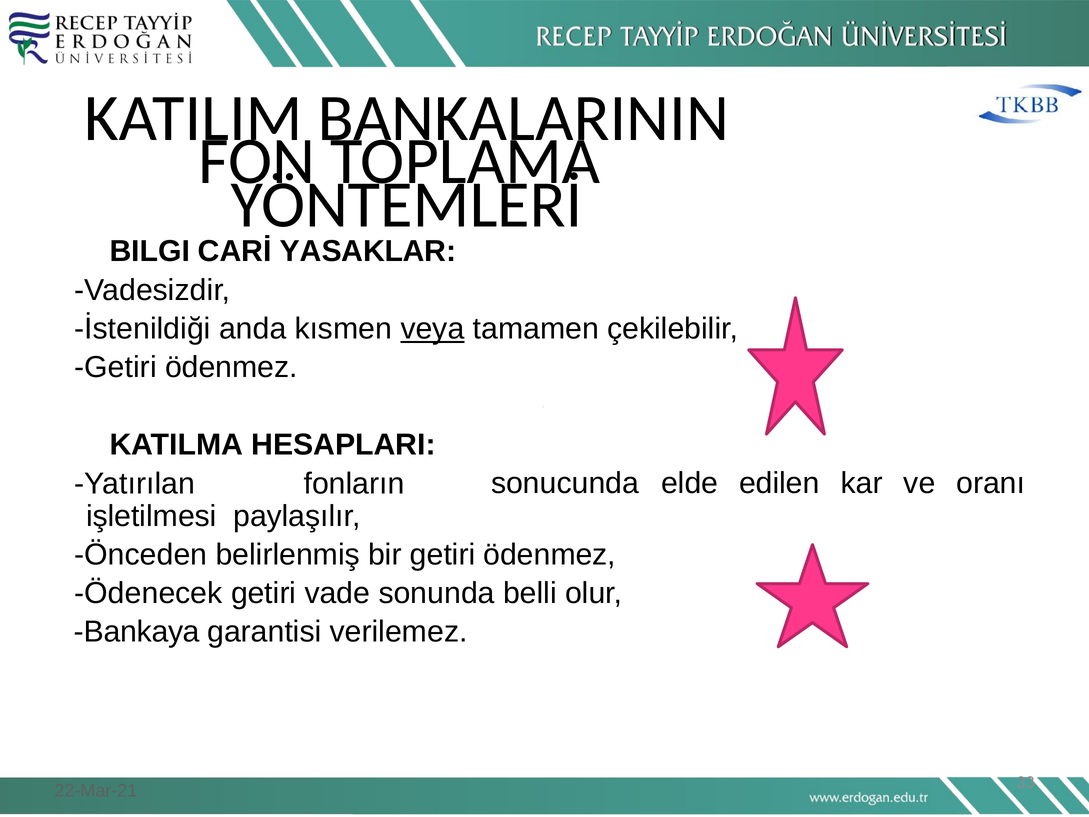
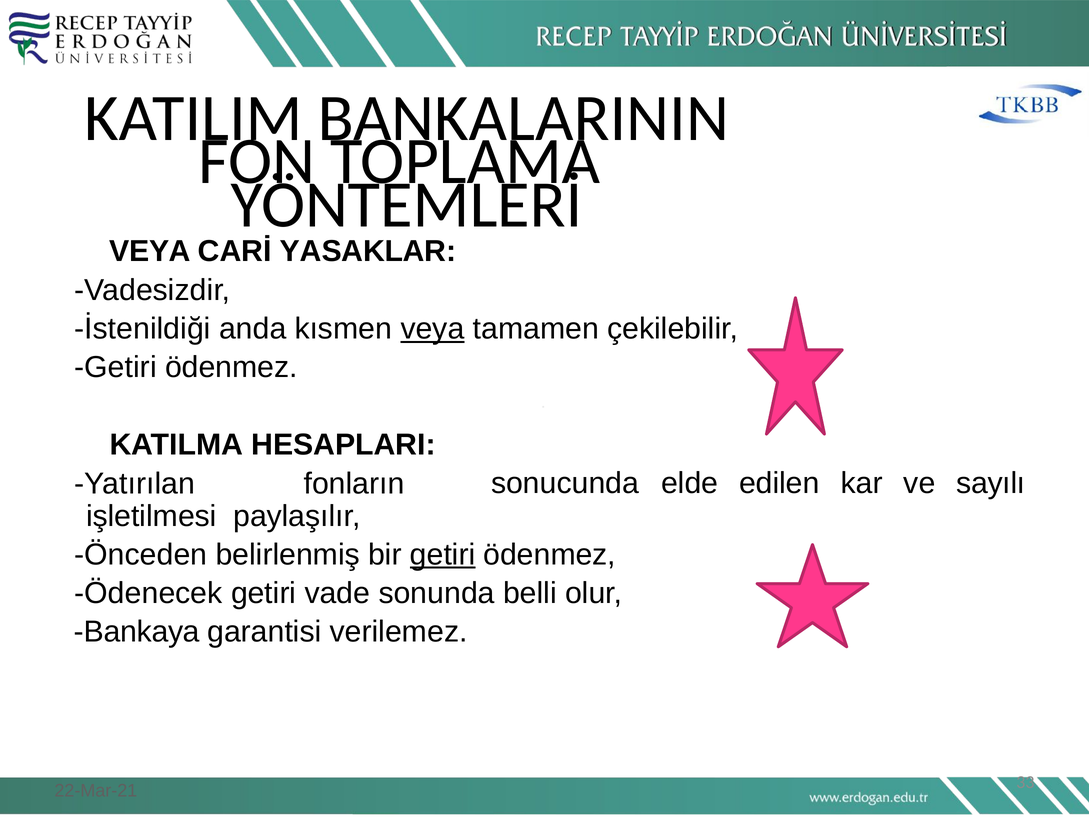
BILGI at (150, 251): BILGI -> VEYA
oranı: oranı -> sayılı
getiri at (443, 554) underline: none -> present
